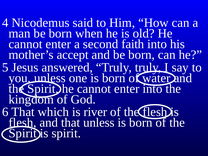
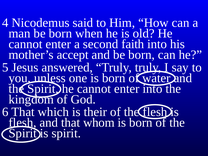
river: river -> their
that unless: unless -> whom
